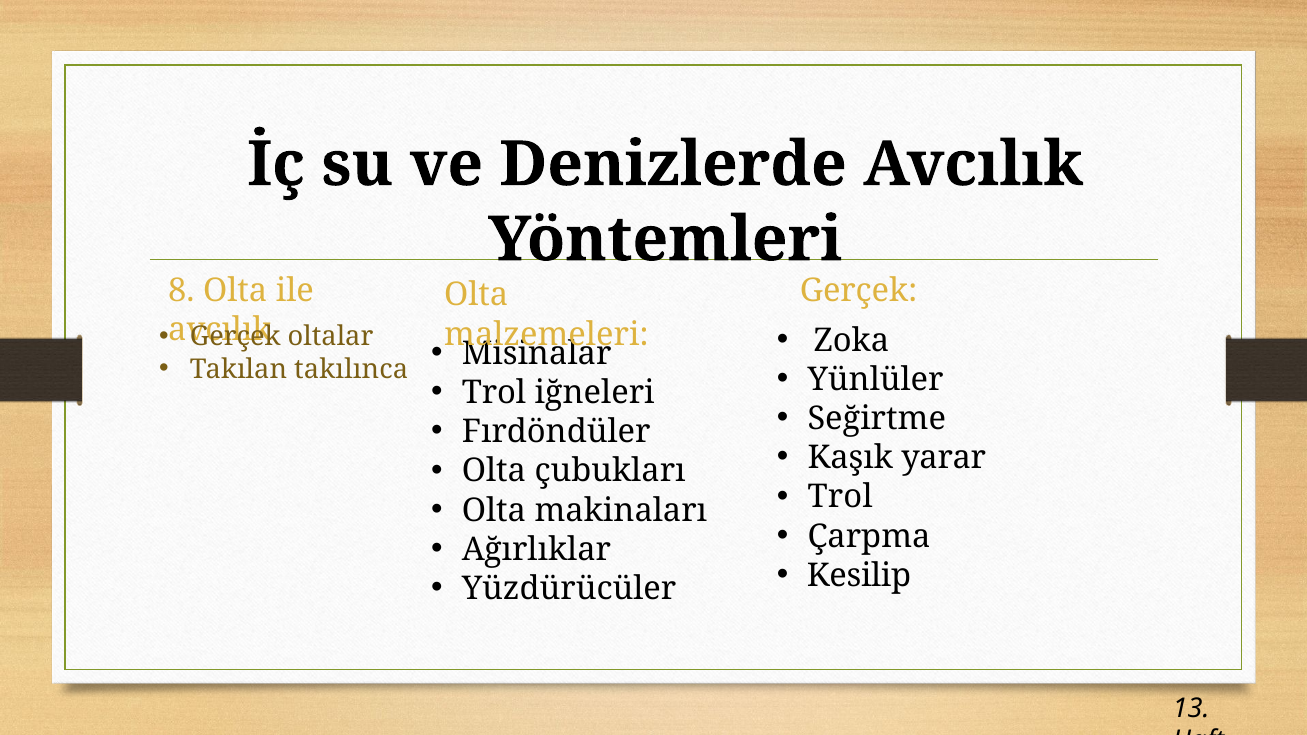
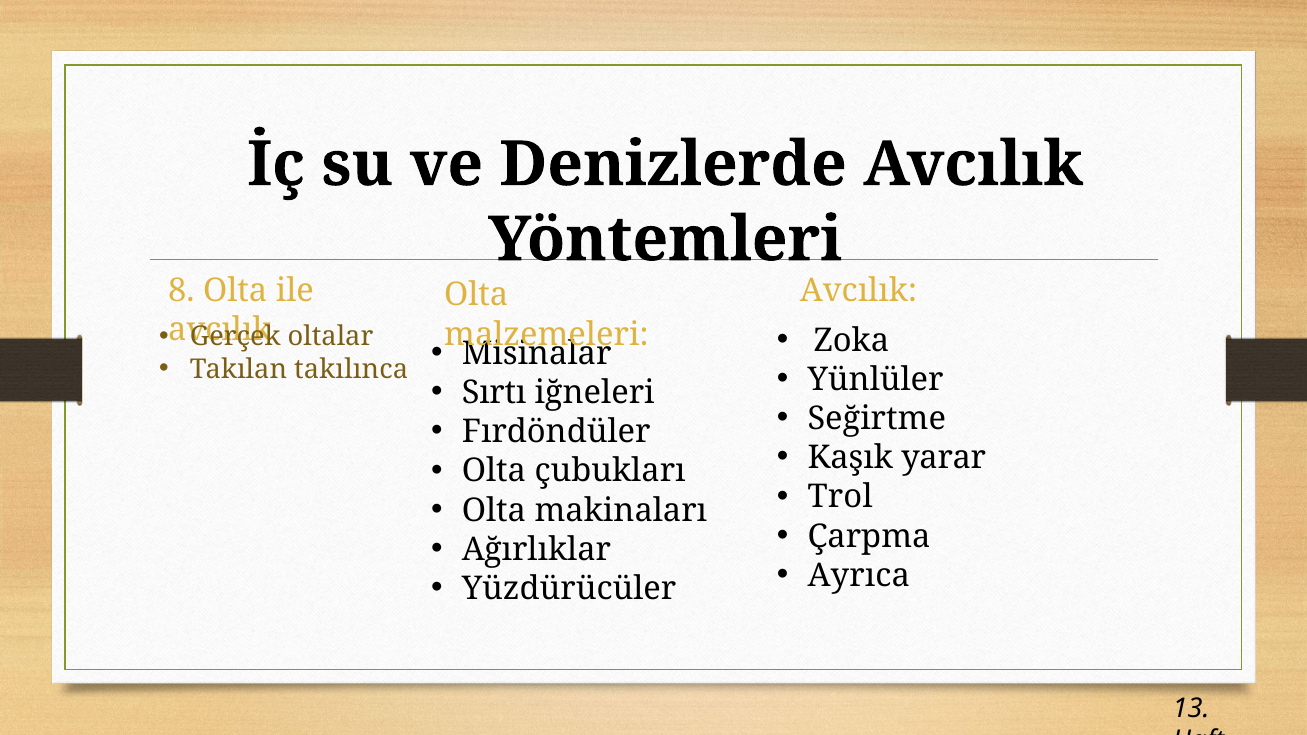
Gerçek at (859, 291): Gerçek -> Avcılık
Trol at (494, 393): Trol -> Sırtı
Kesilip: Kesilip -> Ayrıca
